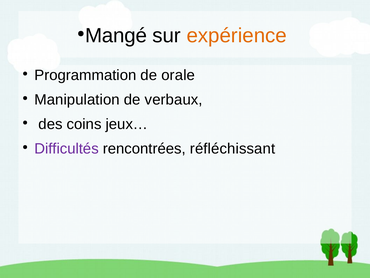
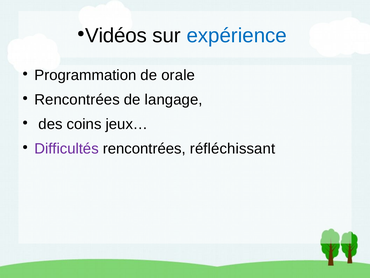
Mangé: Mangé -> Vidéos
expérience colour: orange -> blue
Manipulation at (77, 99): Manipulation -> Rencontrées
verbaux: verbaux -> langage
